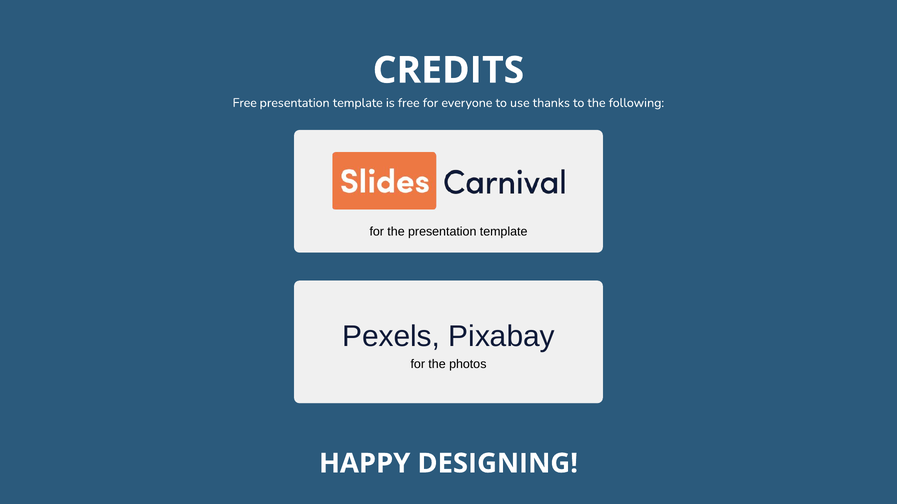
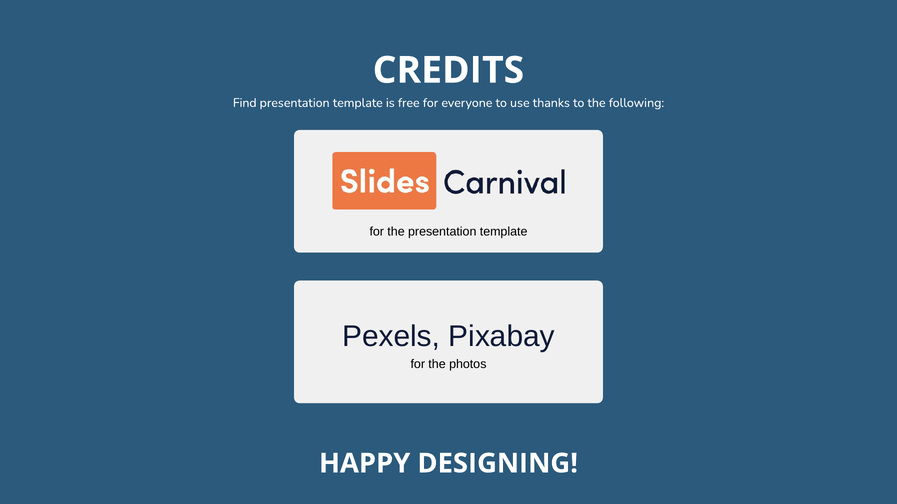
Free at (245, 103): Free -> Find
